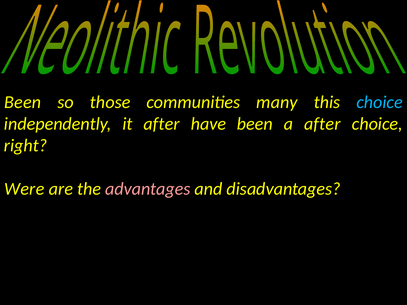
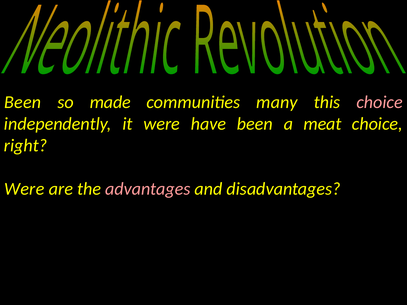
those: those -> made
choice at (380, 102) colour: light blue -> pink
it after: after -> were
a after: after -> meat
